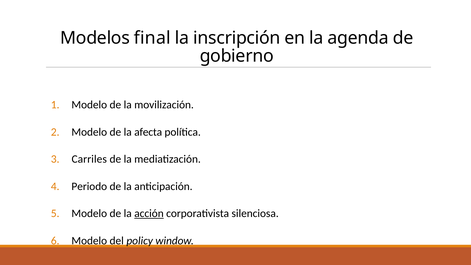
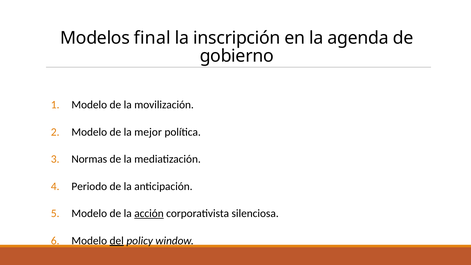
afecta: afecta -> mejor
Carriles: Carriles -> Normas
del underline: none -> present
